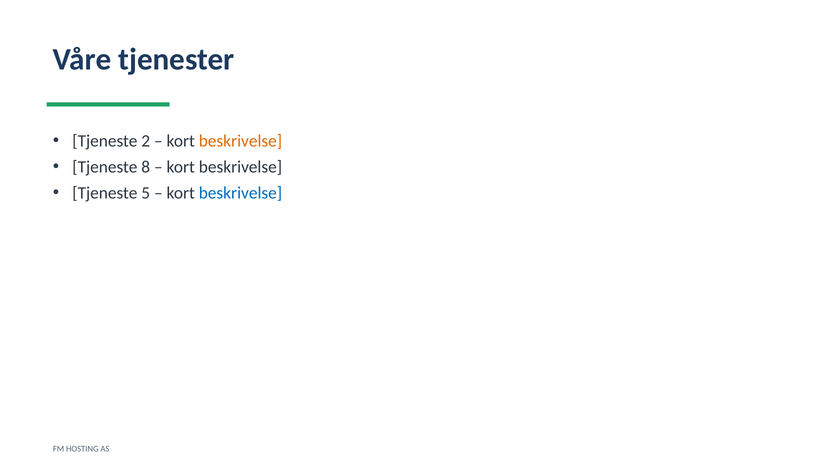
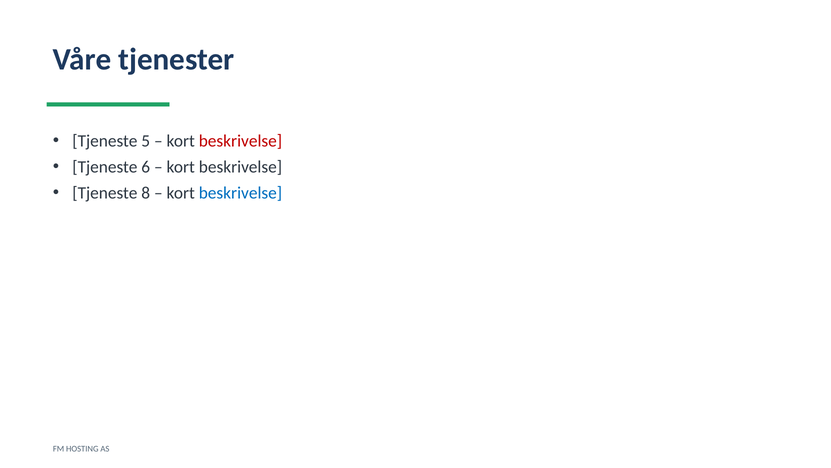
2: 2 -> 5
beskrivelse at (240, 141) colour: orange -> red
8: 8 -> 6
5: 5 -> 8
